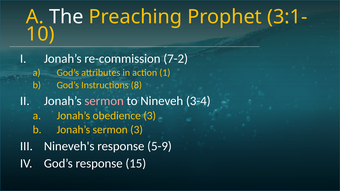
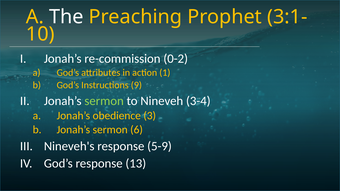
7-2: 7-2 -> 0-2
8: 8 -> 9
sermon at (104, 101) colour: pink -> light green
sermon 3: 3 -> 6
15: 15 -> 13
